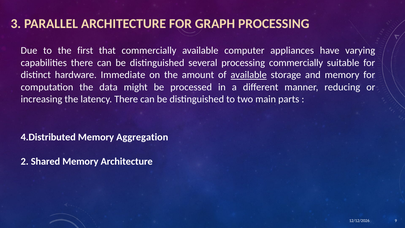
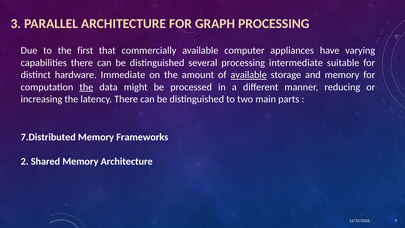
processing commercially: commercially -> intermediate
the at (86, 87) underline: none -> present
4.Distributed: 4.Distributed -> 7.Distributed
Aggregation: Aggregation -> Frameworks
